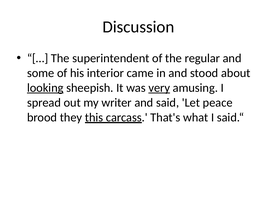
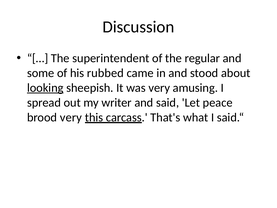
interior: interior -> rubbed
very at (159, 88) underline: present -> none
brood they: they -> very
